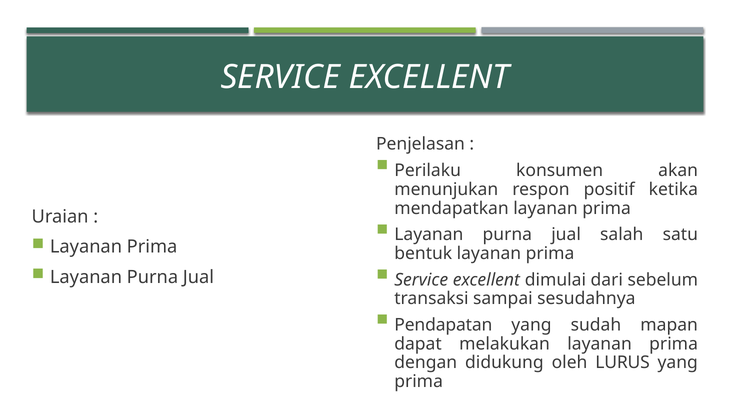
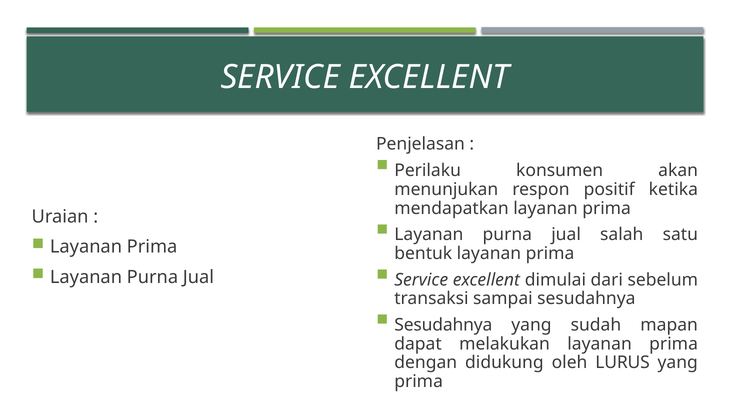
Pendapatan at (443, 325): Pendapatan -> Sesudahnya
